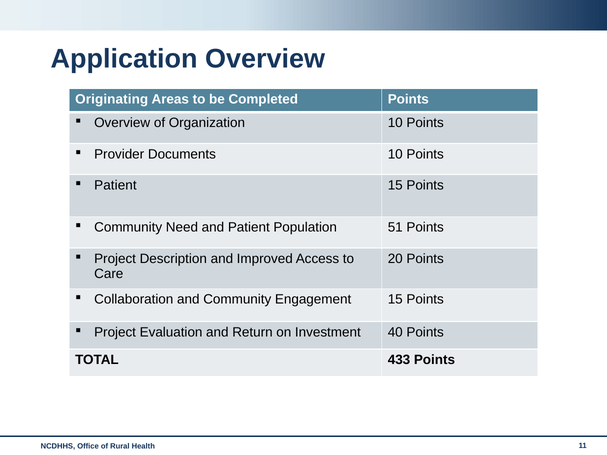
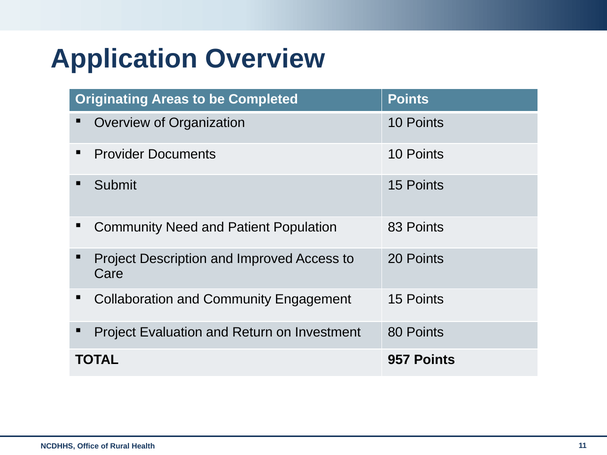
Patient at (115, 185): Patient -> Submit
51: 51 -> 83
40: 40 -> 80
433: 433 -> 957
